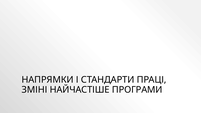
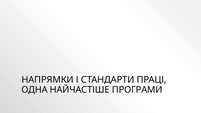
ЗМІНІ: ЗМІНІ -> ОДНА
